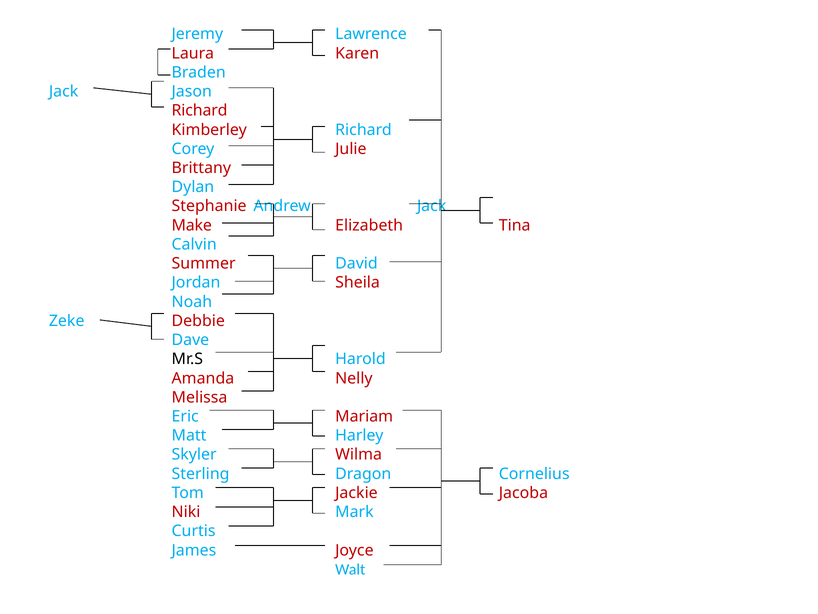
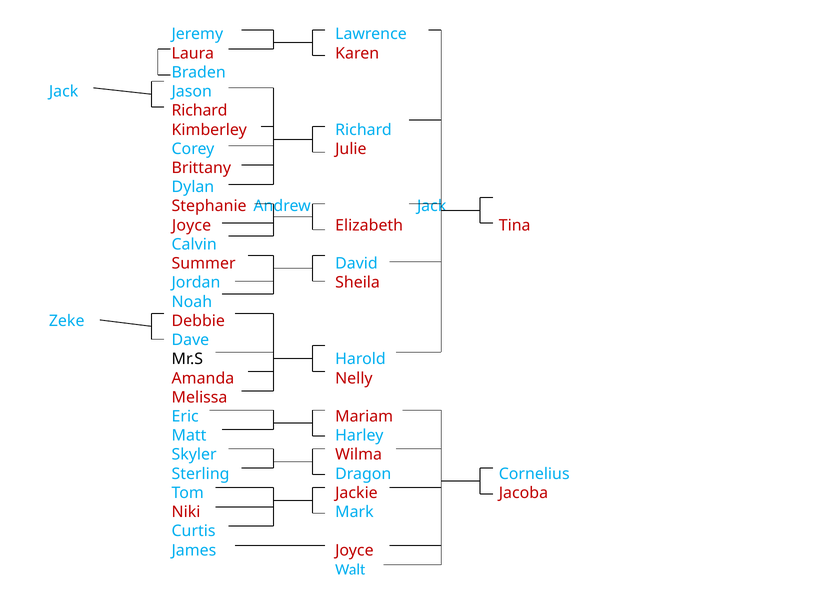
Make at (192, 225): Make -> Joyce
